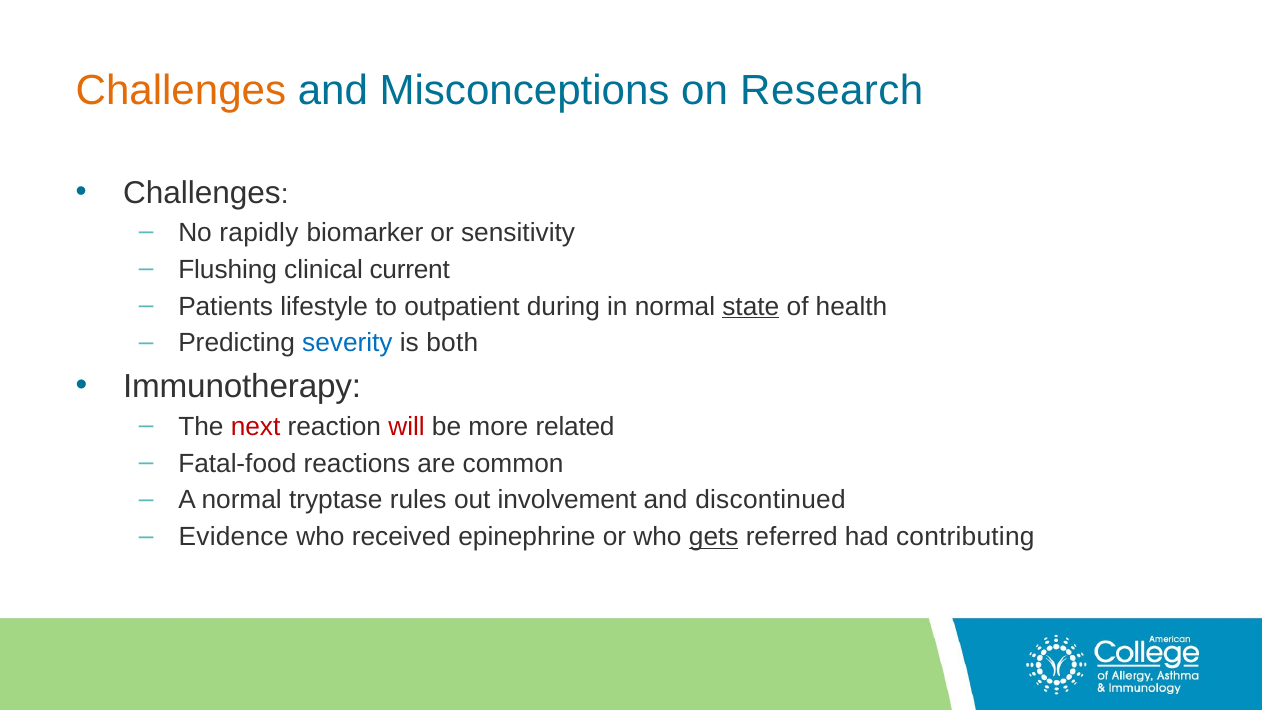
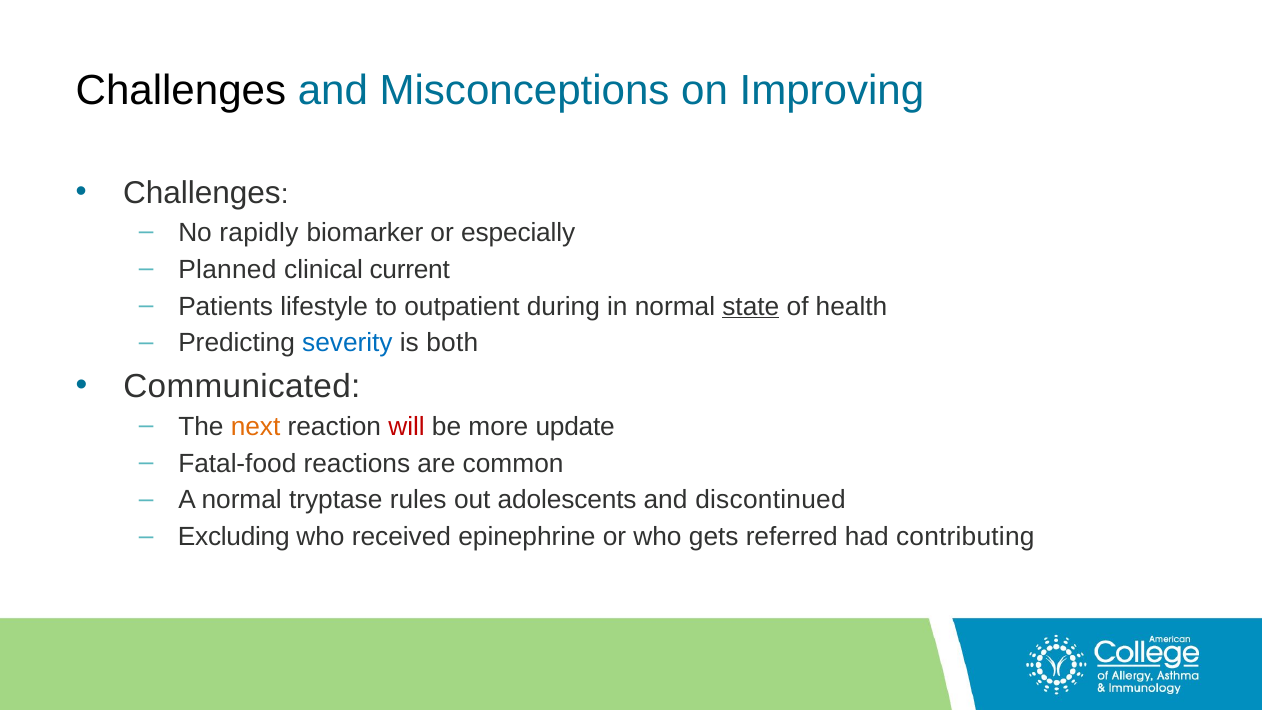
Challenges at (181, 91) colour: orange -> black
Research: Research -> Improving
sensitivity: sensitivity -> especially
Flushing: Flushing -> Planned
Immunotherapy: Immunotherapy -> Communicated
next colour: red -> orange
related: related -> update
involvement: involvement -> adolescents
Evidence: Evidence -> Excluding
gets underline: present -> none
